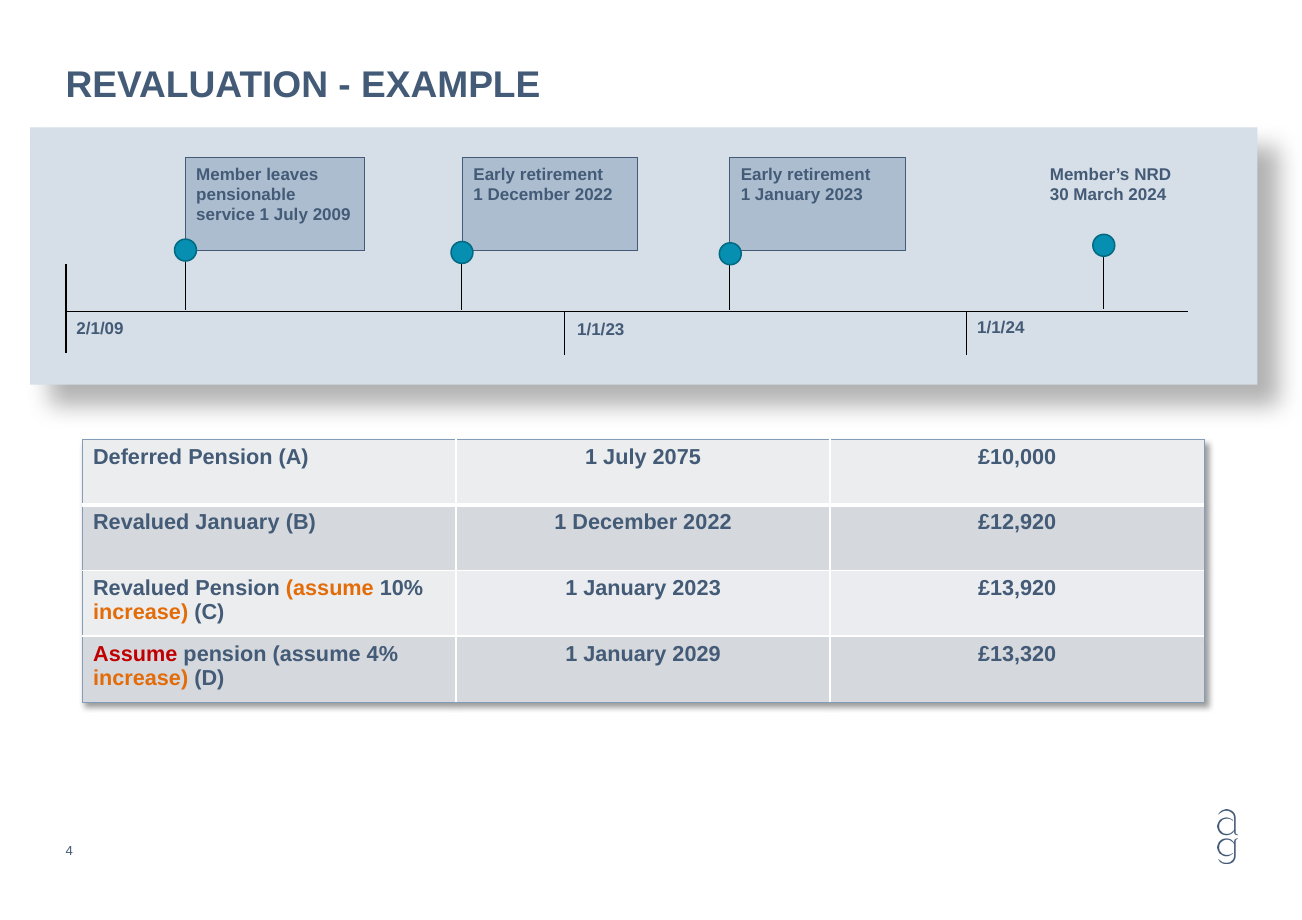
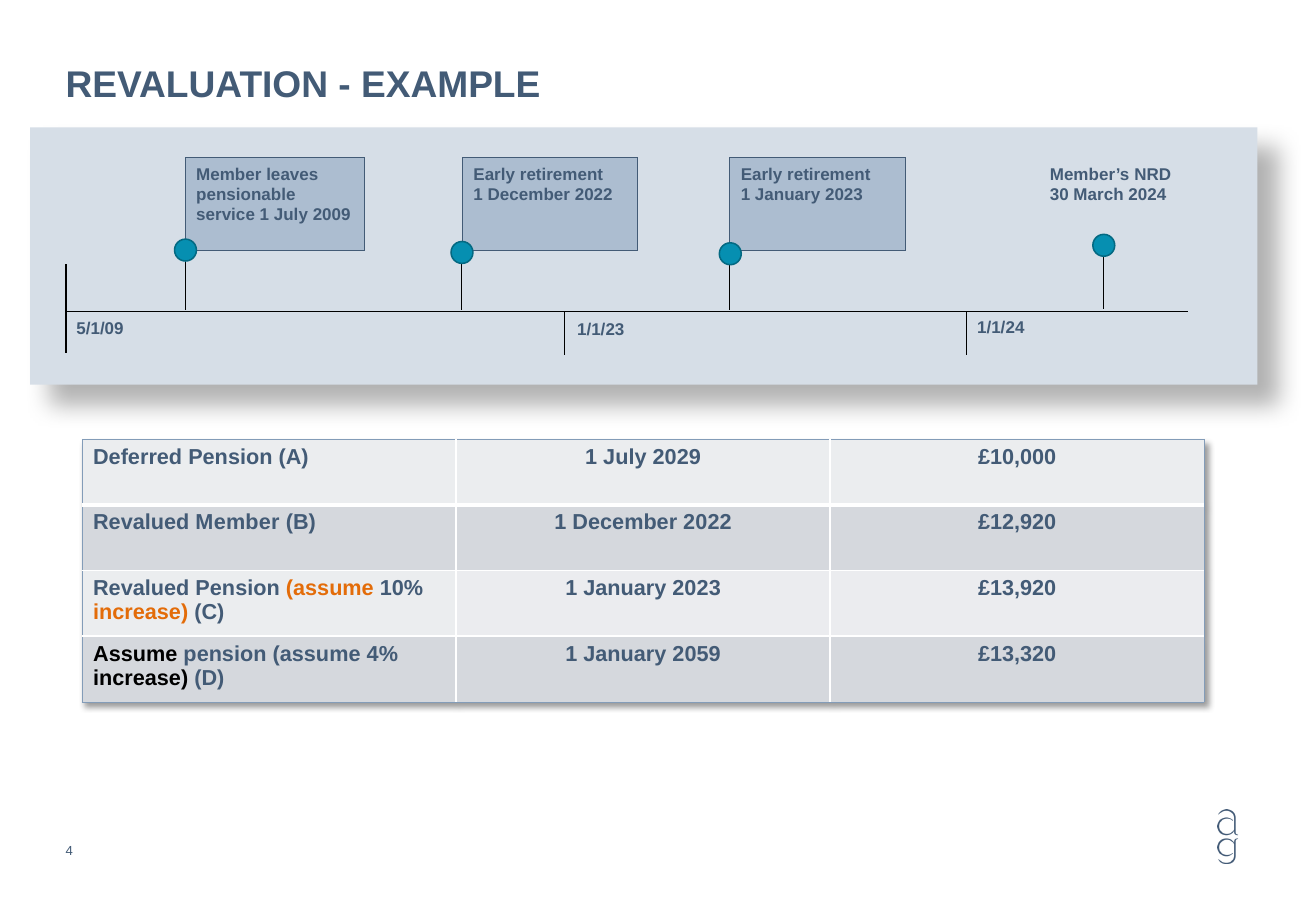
2/1/09: 2/1/09 -> 5/1/09
2075: 2075 -> 2029
Revalued January: January -> Member
Assume at (135, 655) colour: red -> black
2029: 2029 -> 2059
increase at (141, 679) colour: orange -> black
